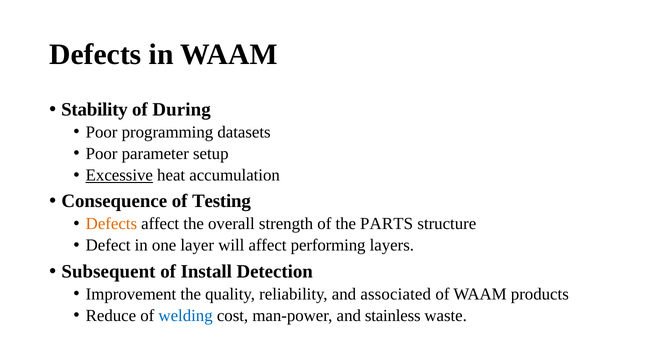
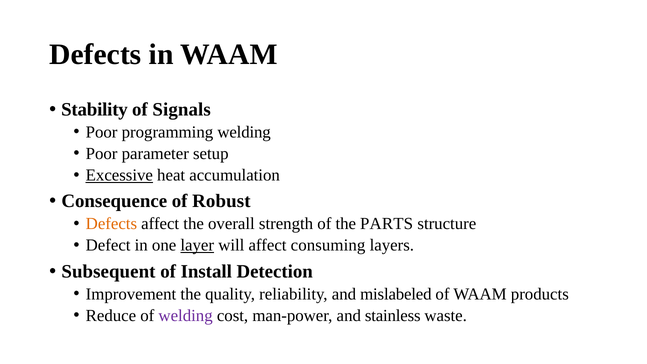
During: During -> Signals
programming datasets: datasets -> welding
Testing: Testing -> Robust
layer underline: none -> present
performing: performing -> consuming
associated: associated -> mislabeled
welding at (186, 316) colour: blue -> purple
